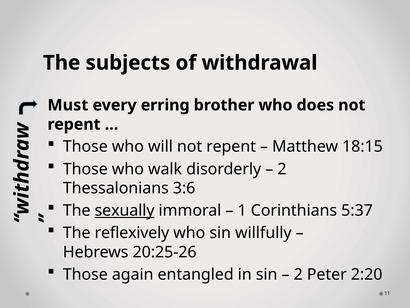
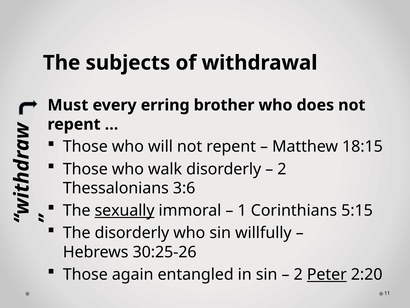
5:37: 5:37 -> 5:15
The reflexively: reflexively -> disorderly
20:25-26: 20:25-26 -> 30:25-26
Peter underline: none -> present
